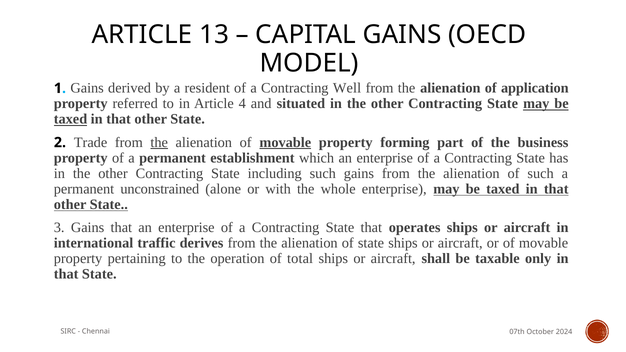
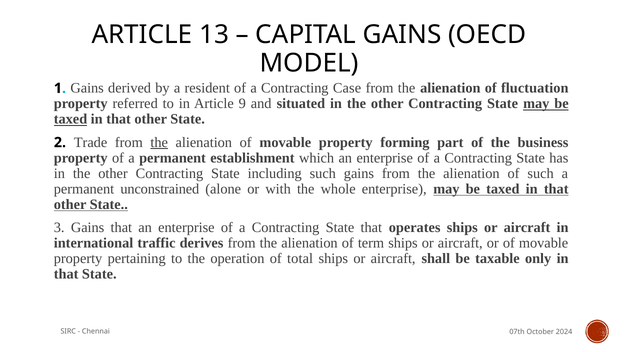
Well: Well -> Case
application: application -> fluctuation
4: 4 -> 9
movable at (285, 142) underline: present -> none
of state: state -> term
